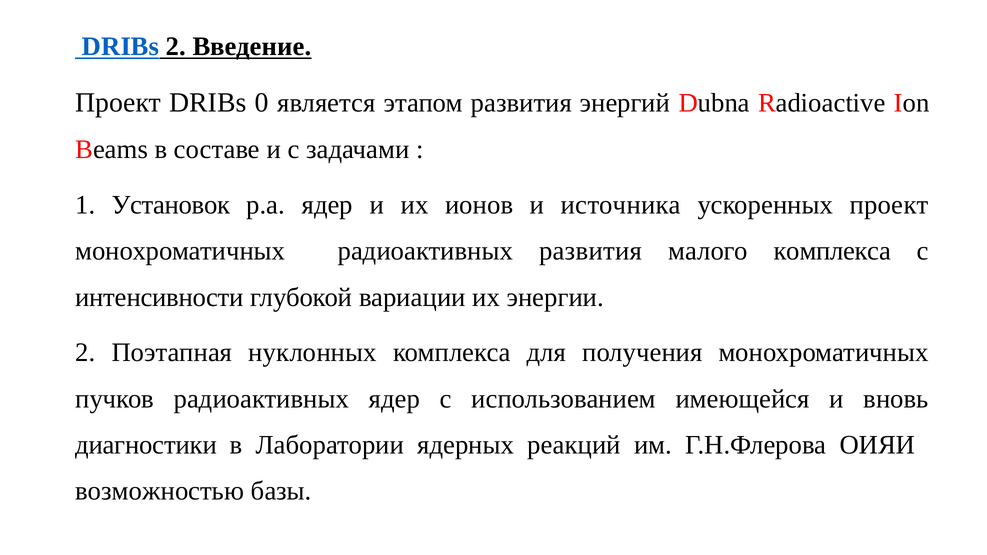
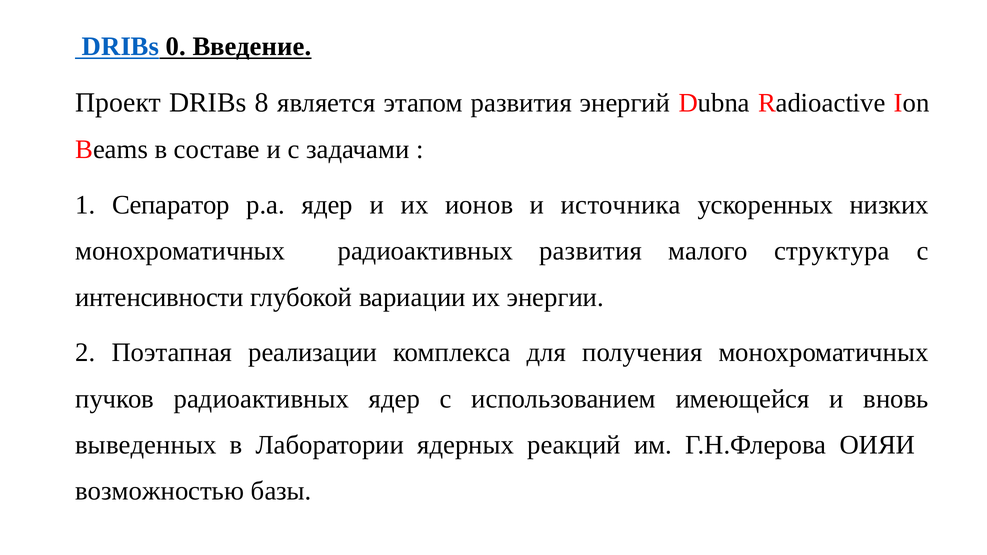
DRIBs 2: 2 -> 0
0: 0 -> 8
Установок: Установок -> Сепаратор
ускоренных проект: проект -> низких
малого комплекса: комплекса -> структура
нуклонных: нуклонных -> реализации
диагностики: диагностики -> выведенных
